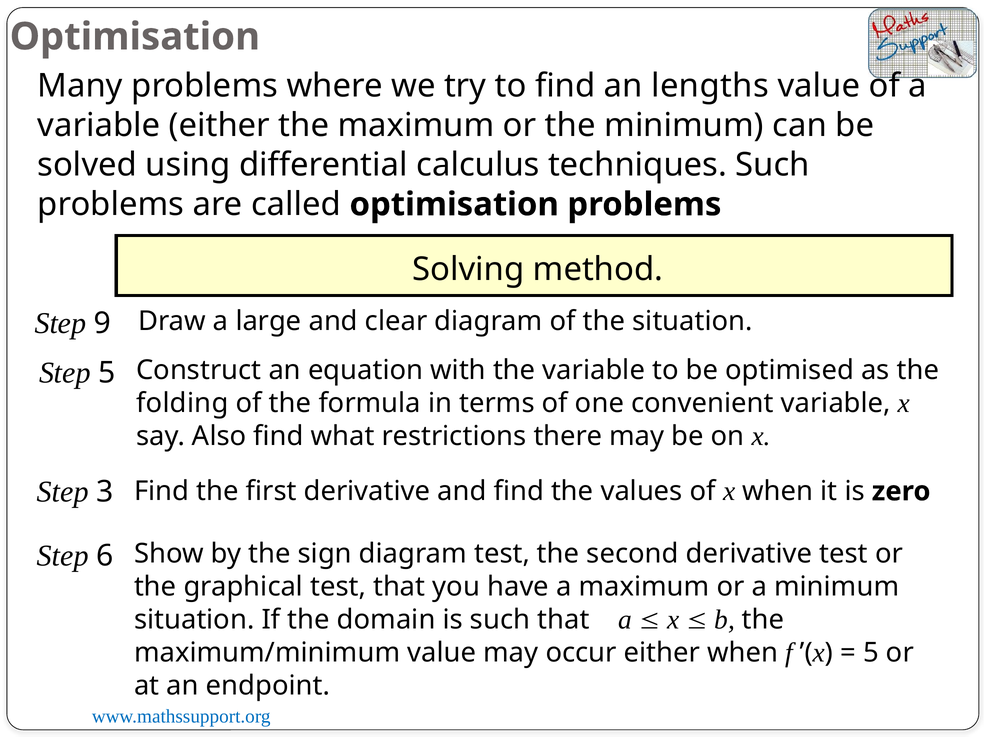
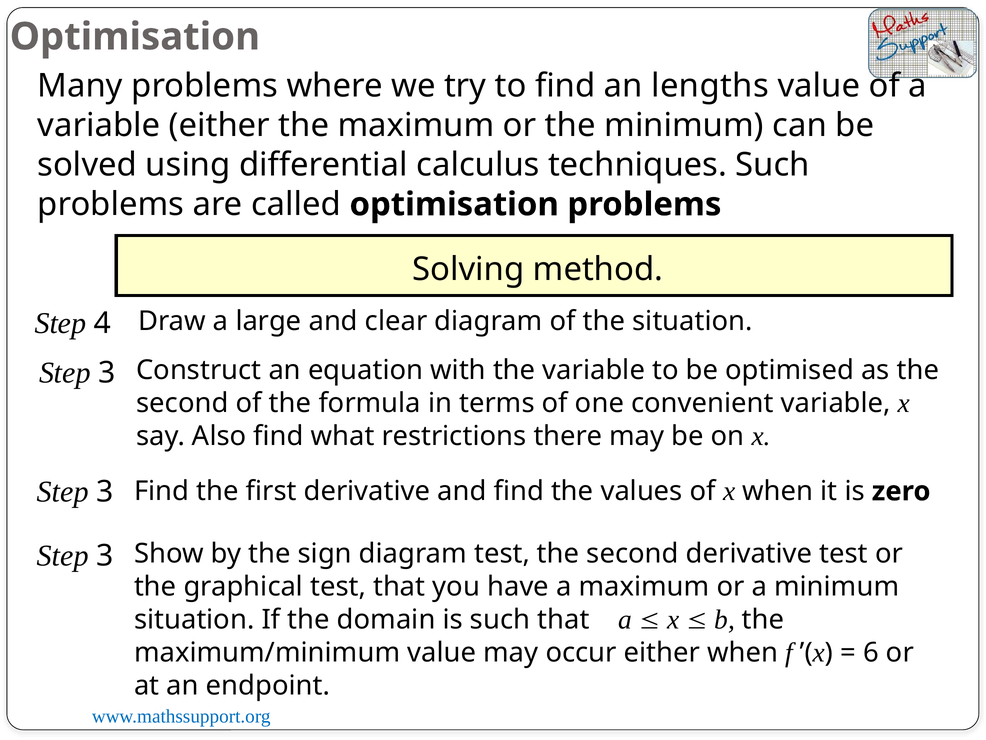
9: 9 -> 4
5 at (107, 372): 5 -> 3
folding at (182, 403): folding -> second
6 at (105, 555): 6 -> 3
5 at (871, 652): 5 -> 6
